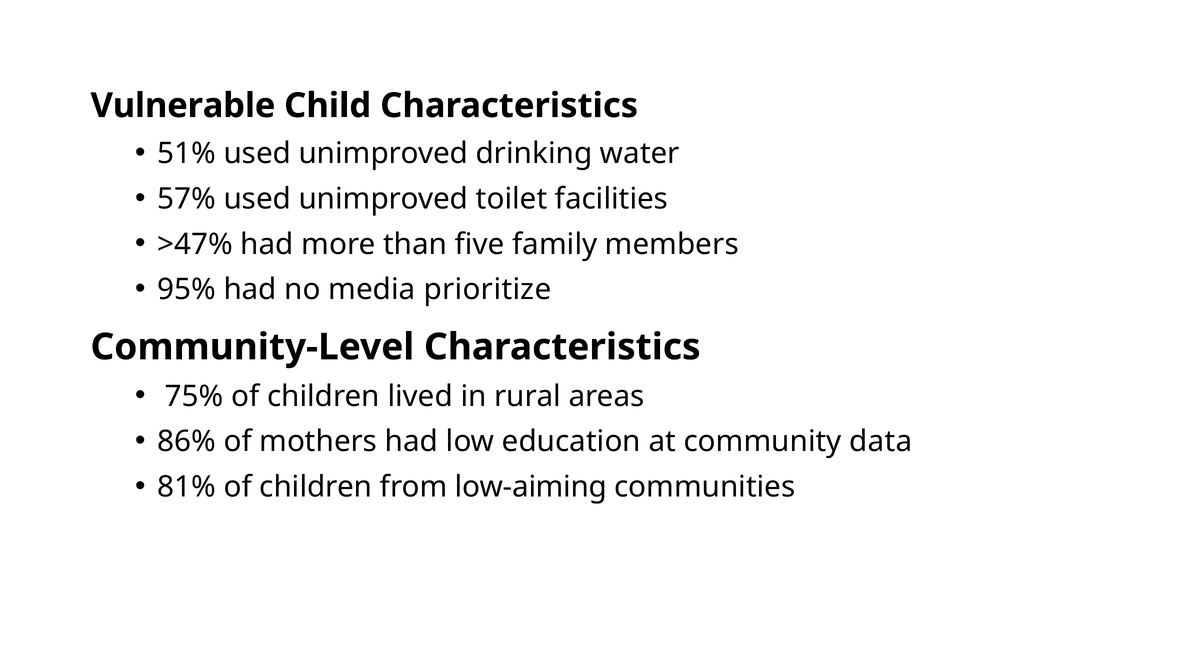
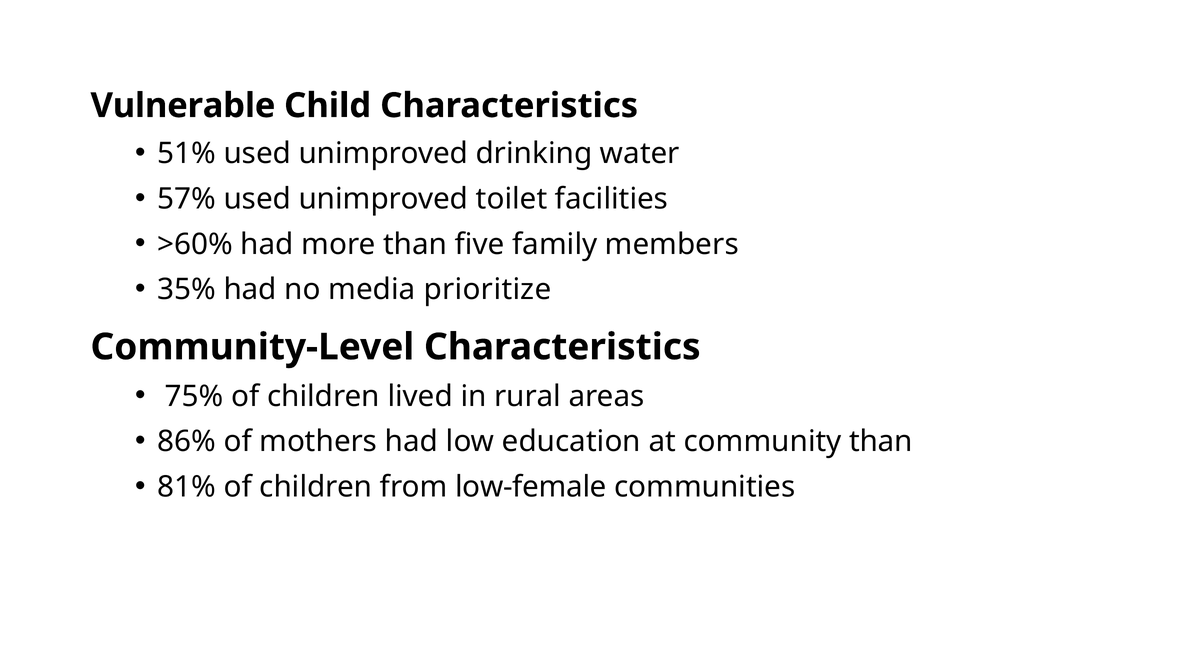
>47%: >47% -> >60%
95%: 95% -> 35%
community data: data -> than
low-aiming: low-aiming -> low-female
